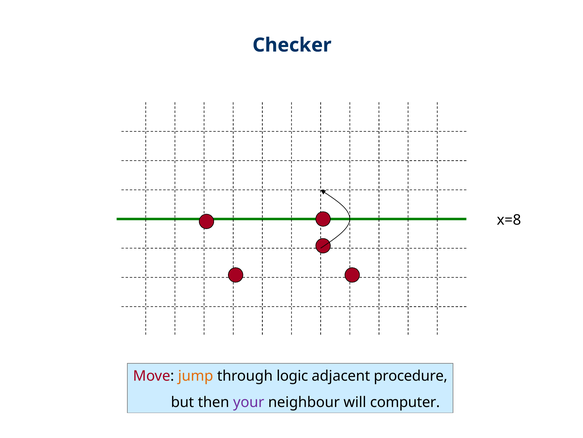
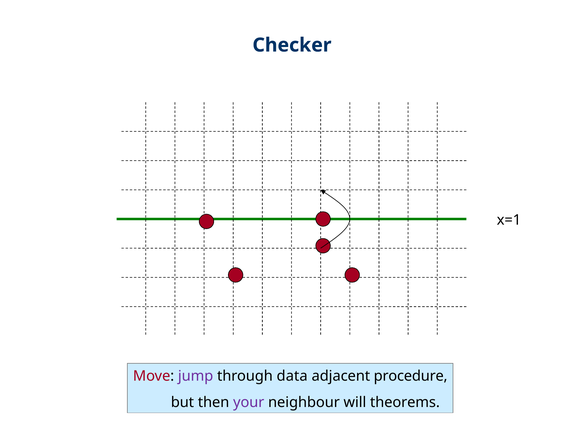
x=8: x=8 -> x=1
jump colour: orange -> purple
logic: logic -> data
computer: computer -> theorems
